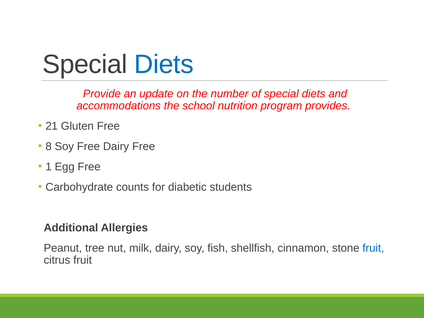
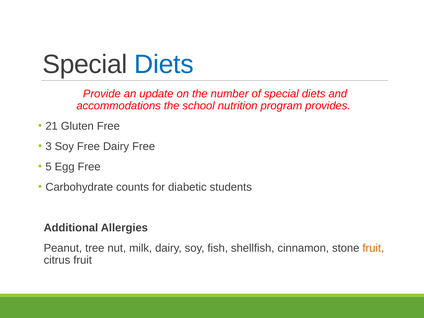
8: 8 -> 3
1: 1 -> 5
fruit at (373, 248) colour: blue -> orange
